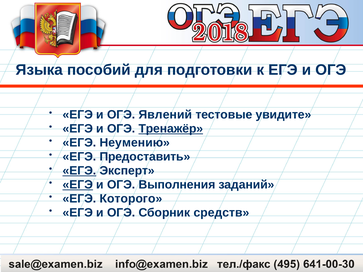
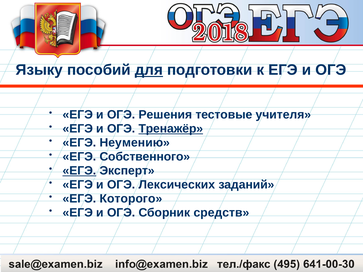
Языка: Языка -> Языку
для underline: none -> present
Явлений: Явлений -> Решения
увидите: увидите -> учителя
Предоставить: Предоставить -> Собственного
ЕГЭ at (78, 185) underline: present -> none
Выполнения: Выполнения -> Лексических
